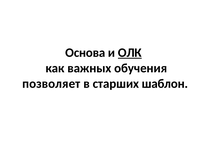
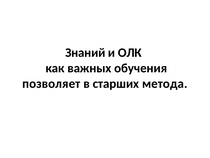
Основа: Основа -> Знаний
ОЛК underline: present -> none
шаблон: шаблон -> метода
